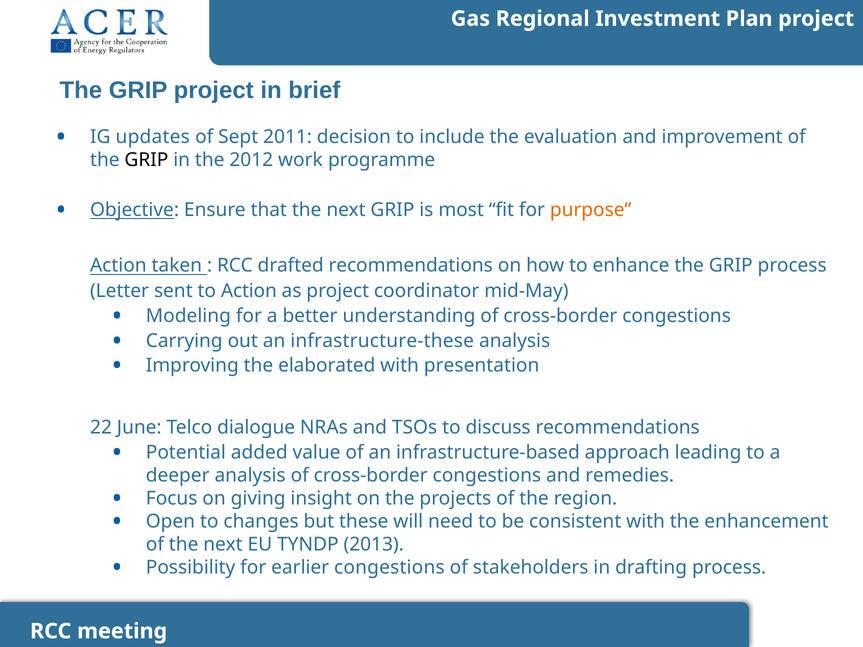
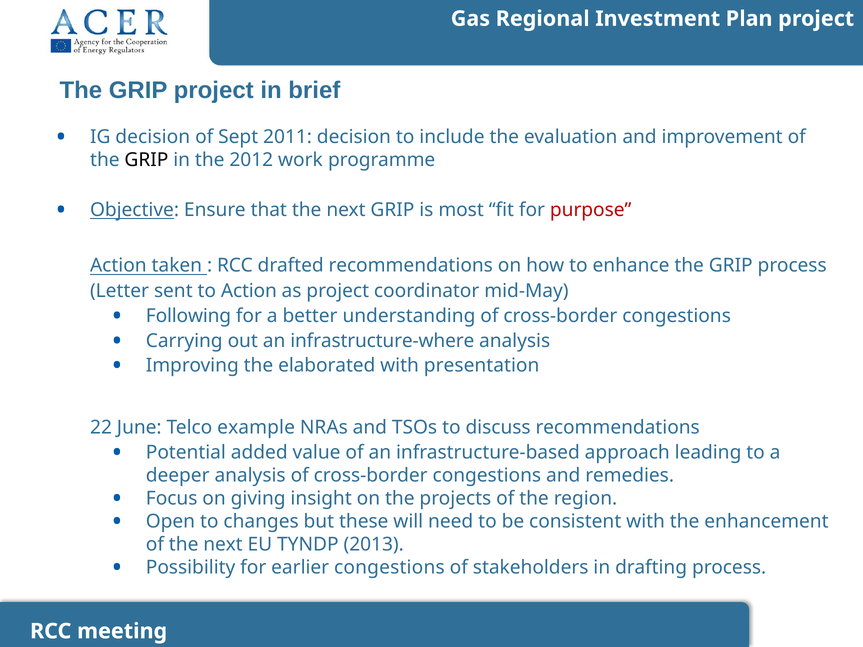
IG updates: updates -> decision
purpose colour: orange -> red
Modeling: Modeling -> Following
infrastructure-these: infrastructure-these -> infrastructure-where
dialogue: dialogue -> example
